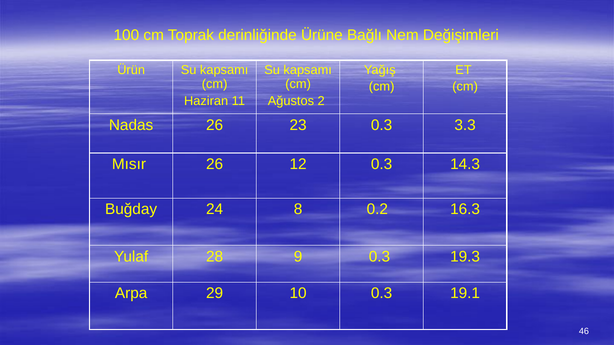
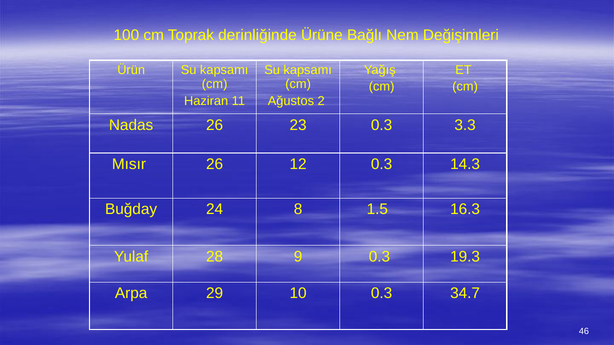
0.2: 0.2 -> 1.5
19.1: 19.1 -> 34.7
